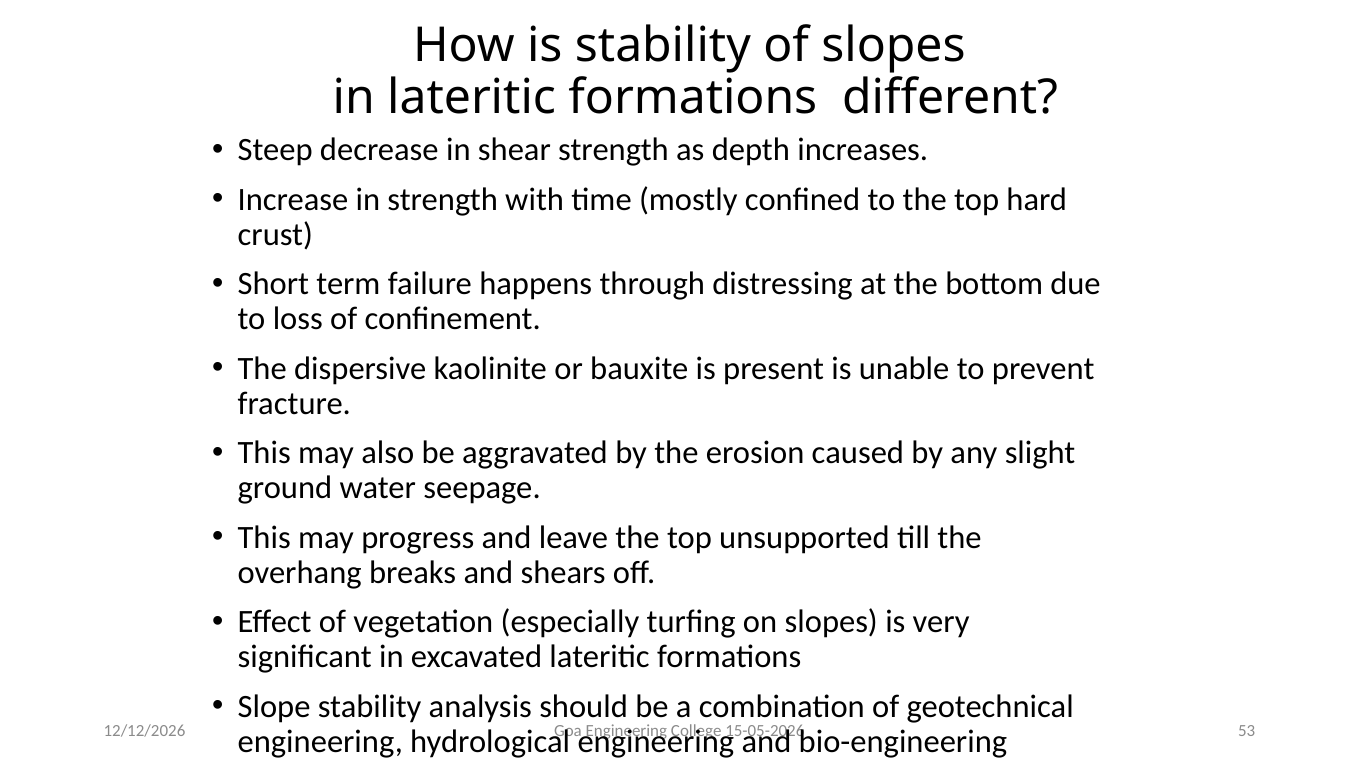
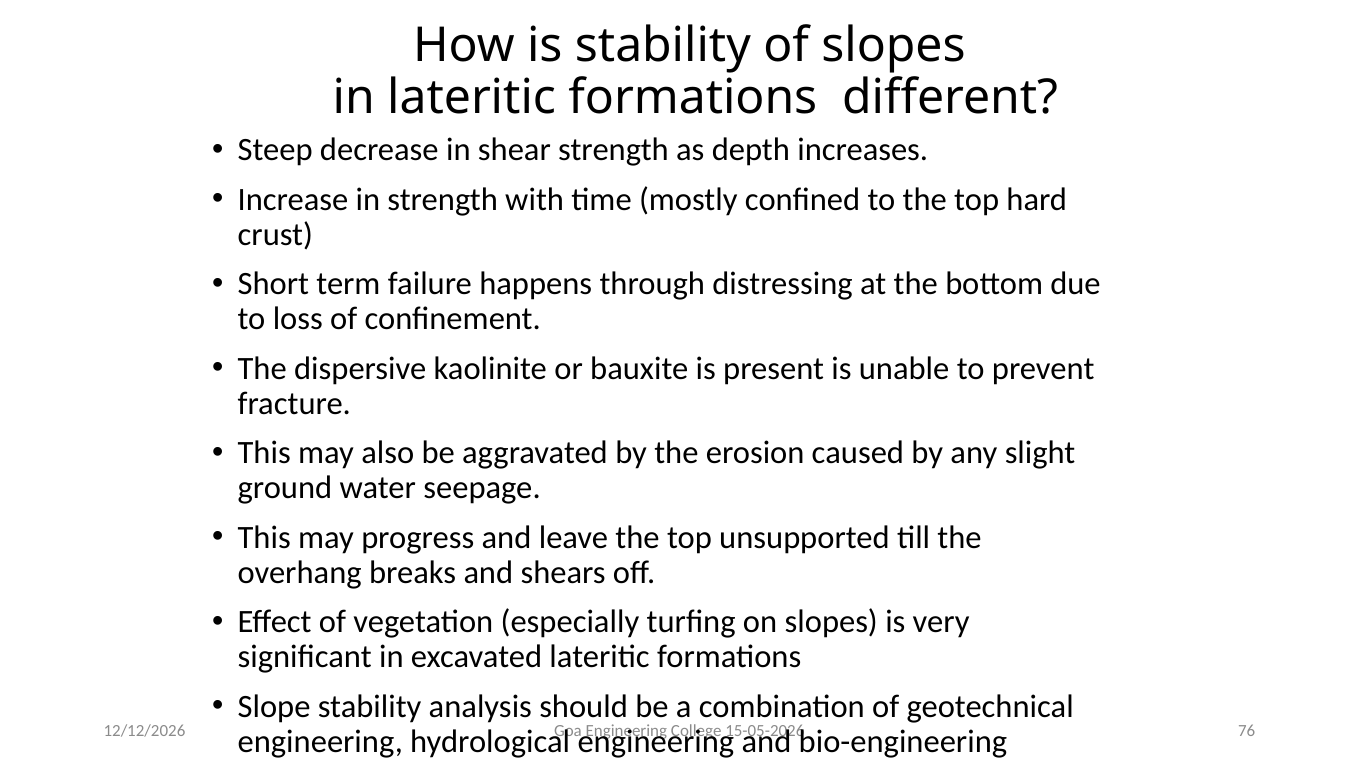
53: 53 -> 76
